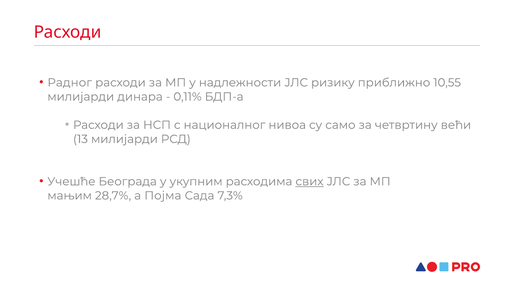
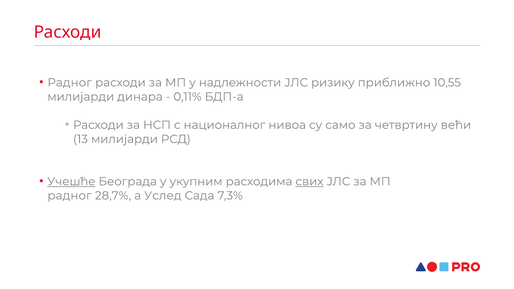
Учешће underline: none -> present
мањим at (70, 196): мањим -> радног
Појма: Појма -> Услед
